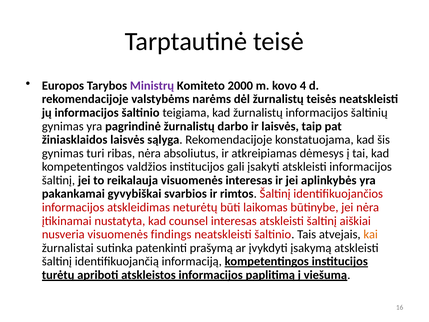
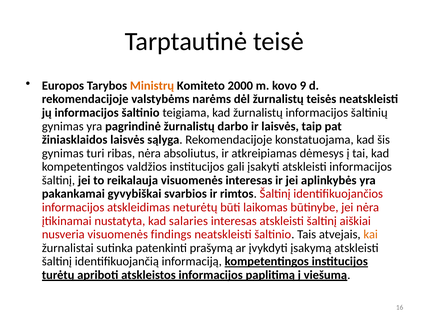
Ministrų colour: purple -> orange
4: 4 -> 9
counsel: counsel -> salaries
